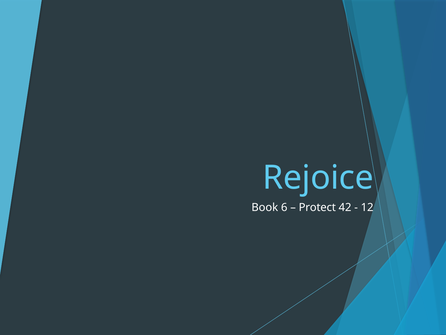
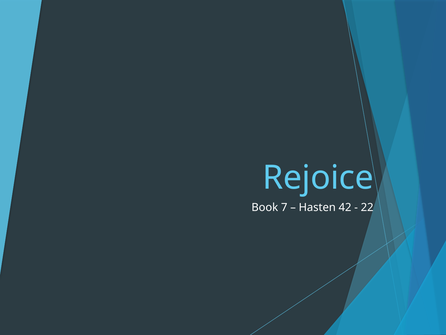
6: 6 -> 7
Protect: Protect -> Hasten
12: 12 -> 22
